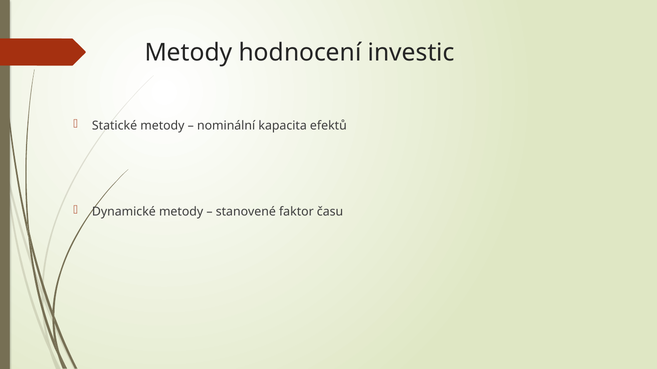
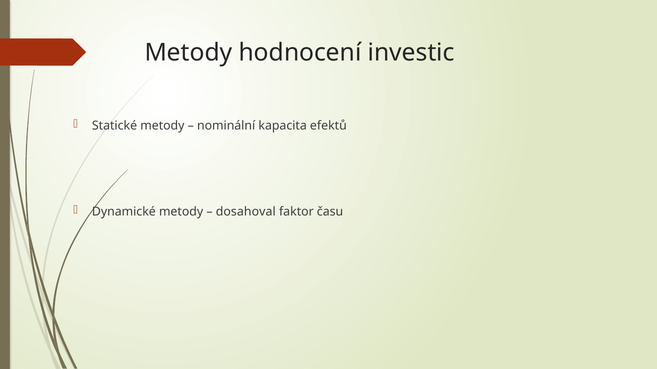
stanovené: stanovené -> dosahoval
